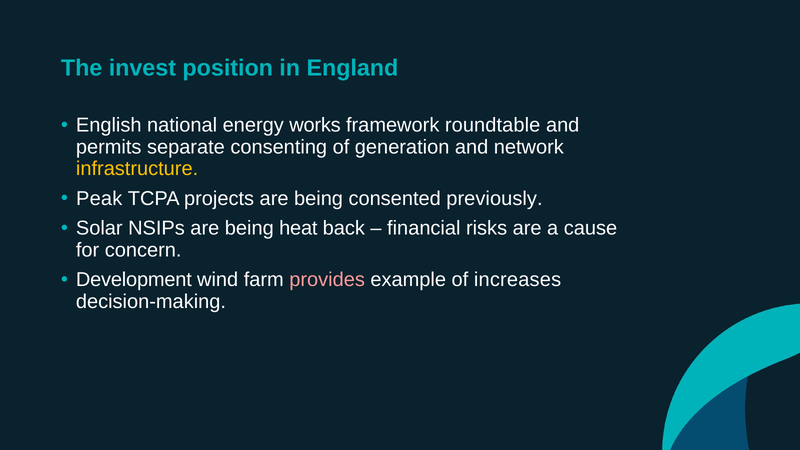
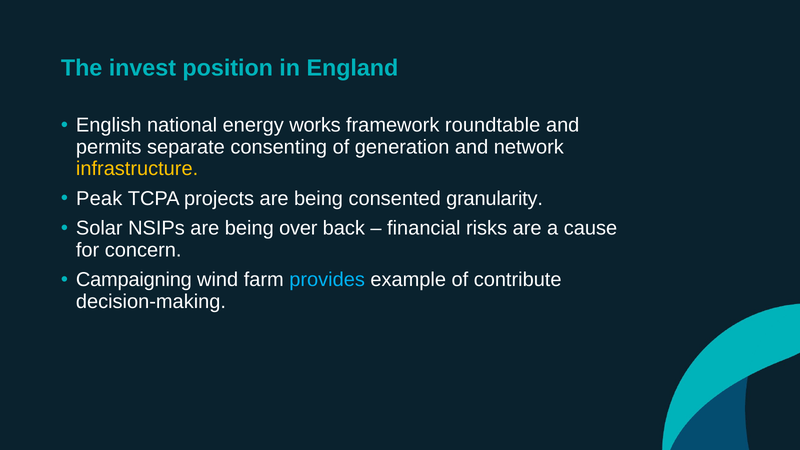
previously: previously -> granularity
heat: heat -> over
Development: Development -> Campaigning
provides colour: pink -> light blue
increases: increases -> contribute
